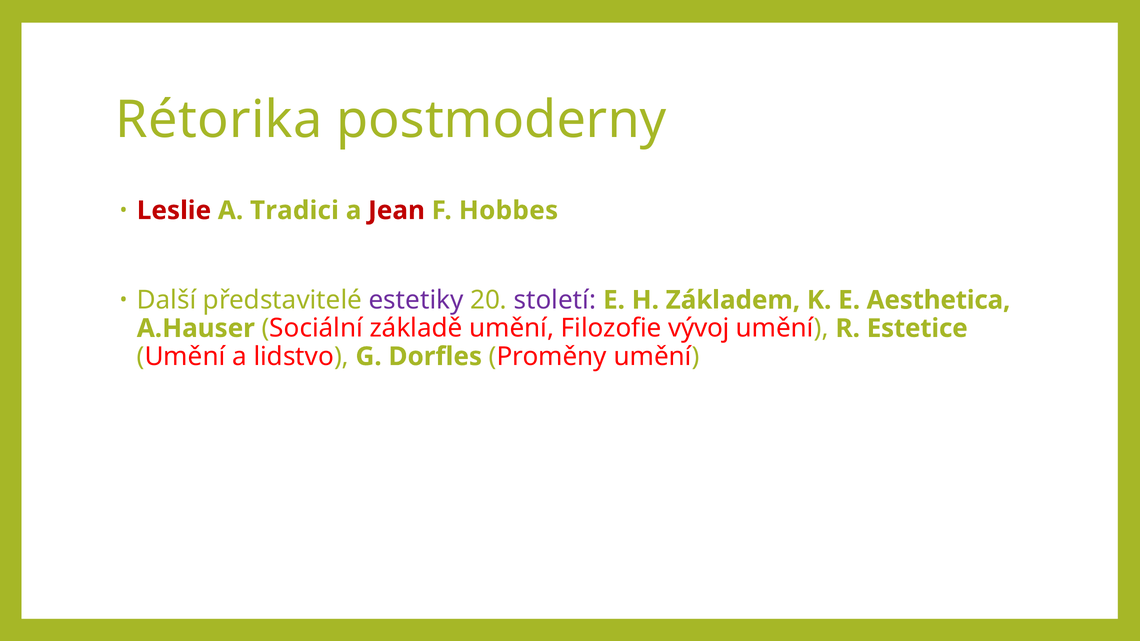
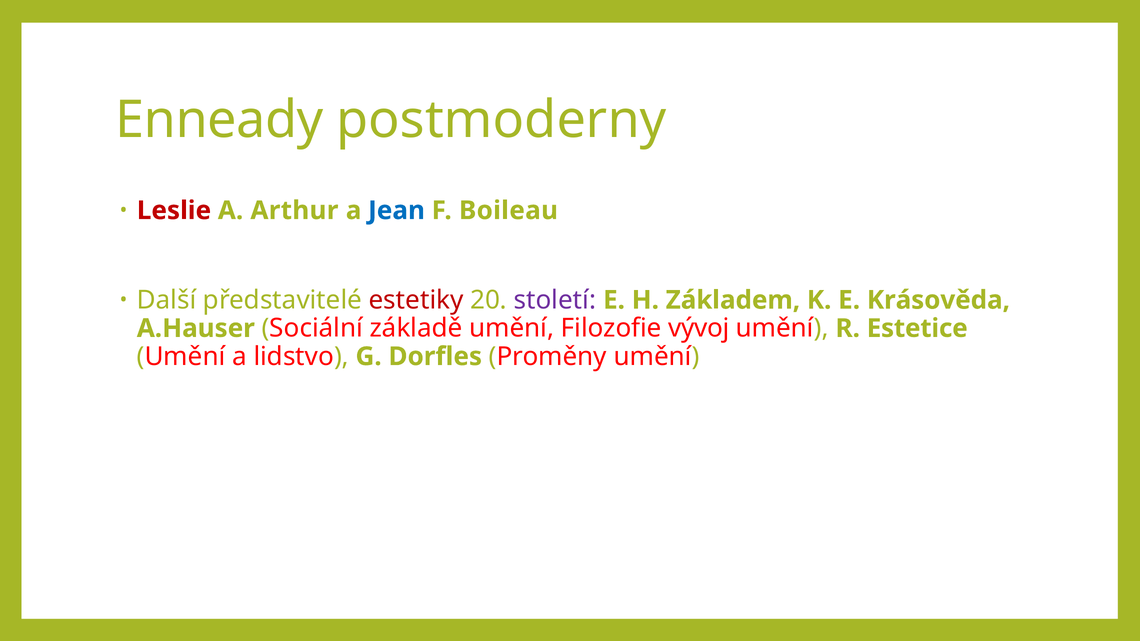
Rétorika: Rétorika -> Enneady
Tradici: Tradici -> Arthur
Jean colour: red -> blue
Hobbes: Hobbes -> Boileau
estetiky colour: purple -> red
Aesthetica: Aesthetica -> Krásověda
